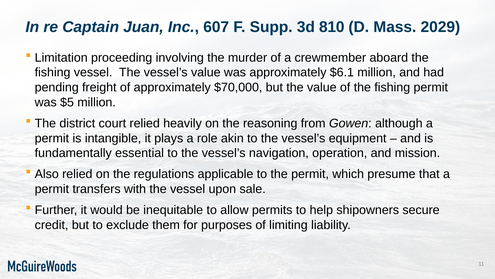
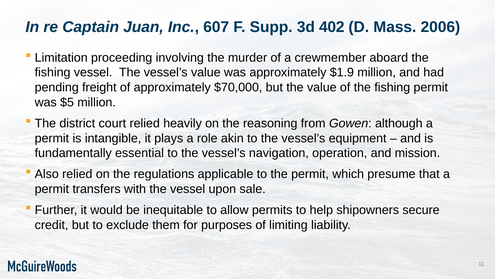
810: 810 -> 402
2029: 2029 -> 2006
$6.1: $6.1 -> $1.9
